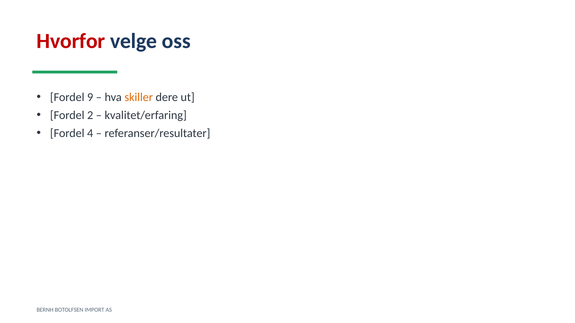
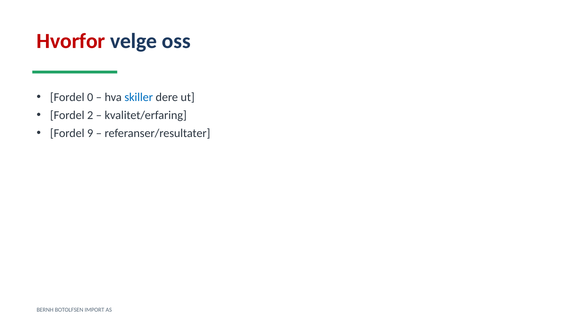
9: 9 -> 0
skiller colour: orange -> blue
4: 4 -> 9
